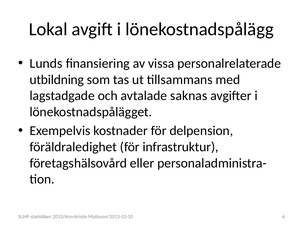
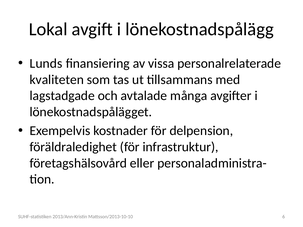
utbildning: utbildning -> kvaliteten
saknas: saknas -> många
